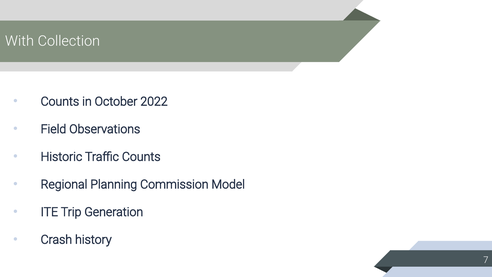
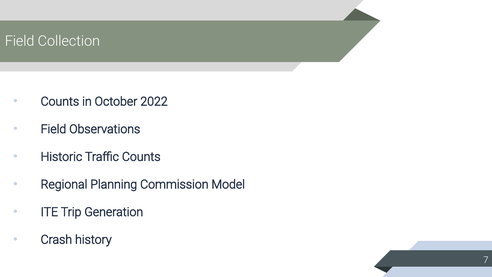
With at (20, 41): With -> Field
